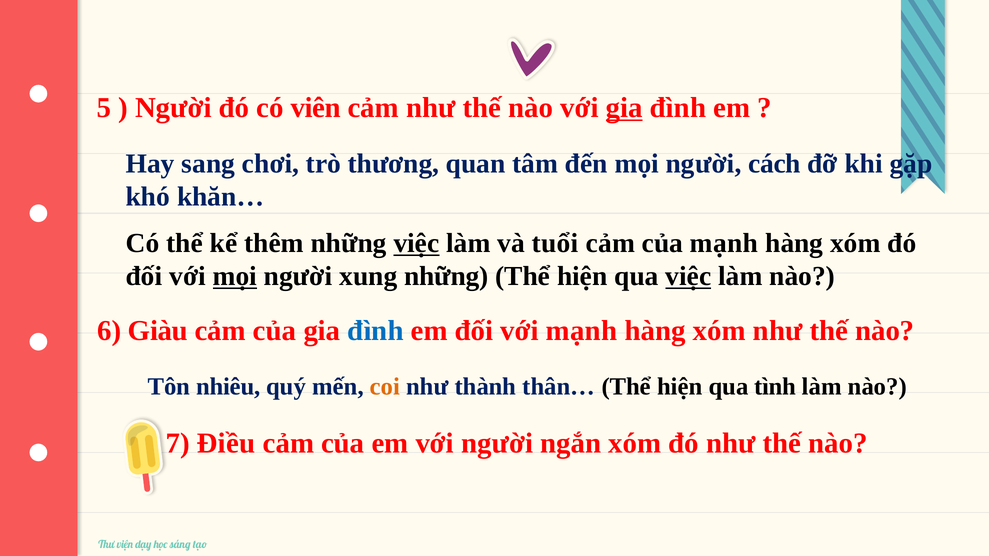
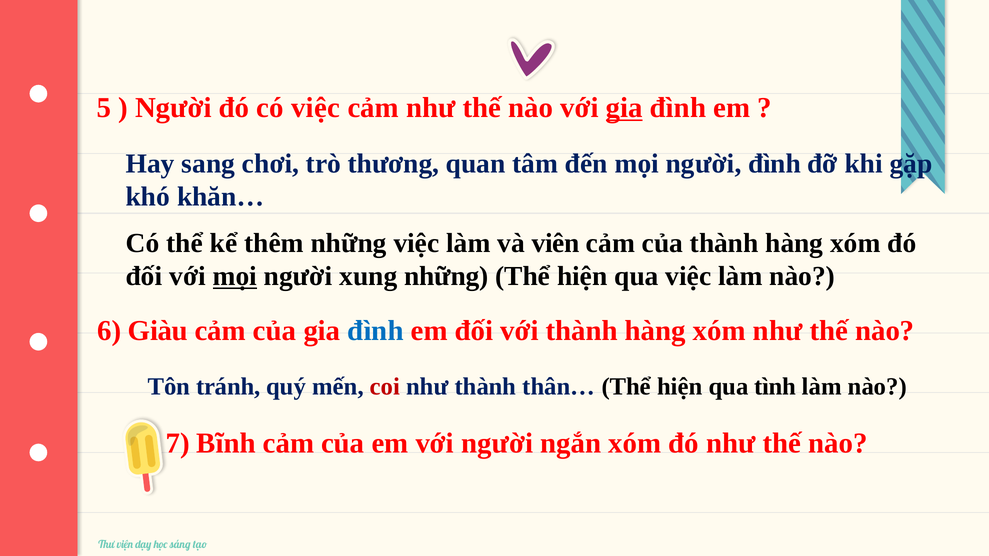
có viên: viên -> việc
người cách: cách -> đình
việc at (416, 243) underline: present -> none
tuổi: tuổi -> viên
của mạnh: mạnh -> thành
việc at (688, 276) underline: present -> none
với mạnh: mạnh -> thành
nhiêu: nhiêu -> tránh
coi colour: orange -> red
Điều: Điều -> Bĩnh
